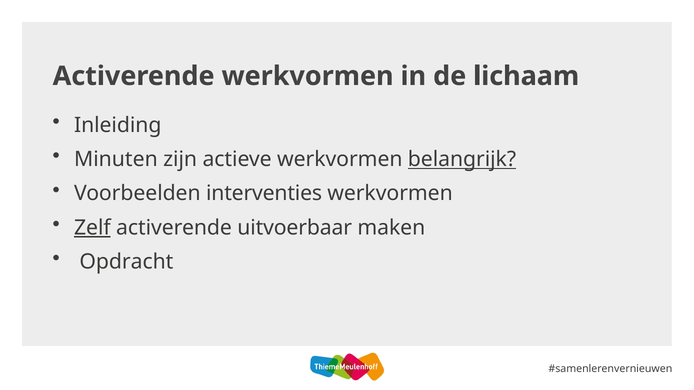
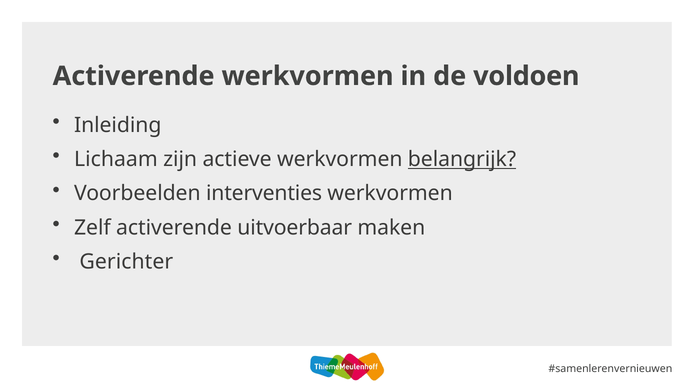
lichaam: lichaam -> voldoen
Minuten: Minuten -> Lichaam
Zelf underline: present -> none
Opdracht: Opdracht -> Gerichter
